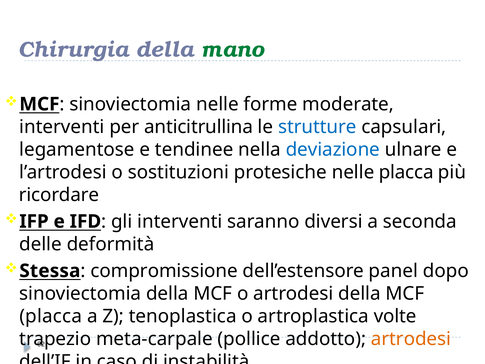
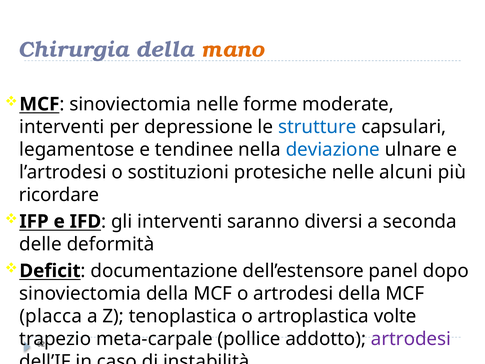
mano colour: green -> orange
anticitrullina: anticitrullina -> depressione
nelle placca: placca -> alcuni
Stessa: Stessa -> Deficit
compromissione: compromissione -> documentazione
artrodesi at (411, 339) colour: orange -> purple
